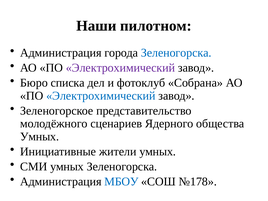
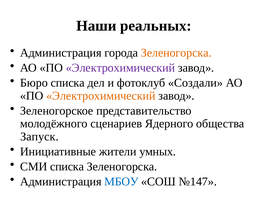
пилотном: пилотном -> реальных
Зеленогорска at (176, 53) colour: blue -> orange
Собрана: Собрана -> Создали
Электрохимический at (101, 96) colour: blue -> orange
Умных at (40, 136): Умных -> Запуск
СМИ умных: умных -> списка
№178: №178 -> №147
